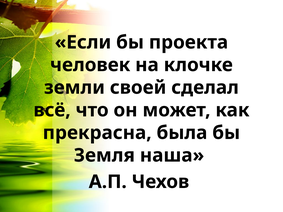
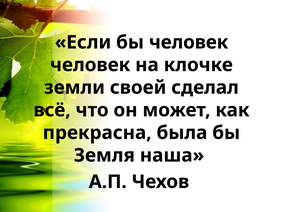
бы проекта: проекта -> человек
